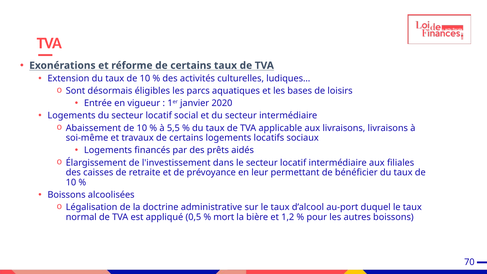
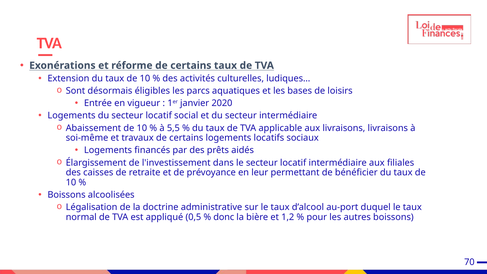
mort: mort -> donc
